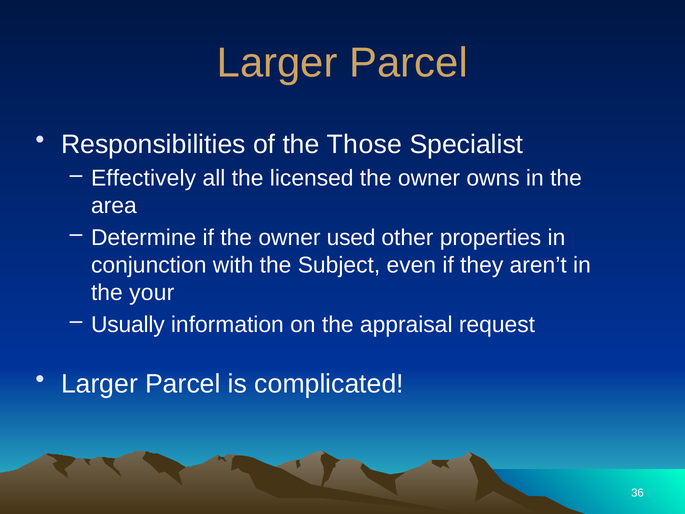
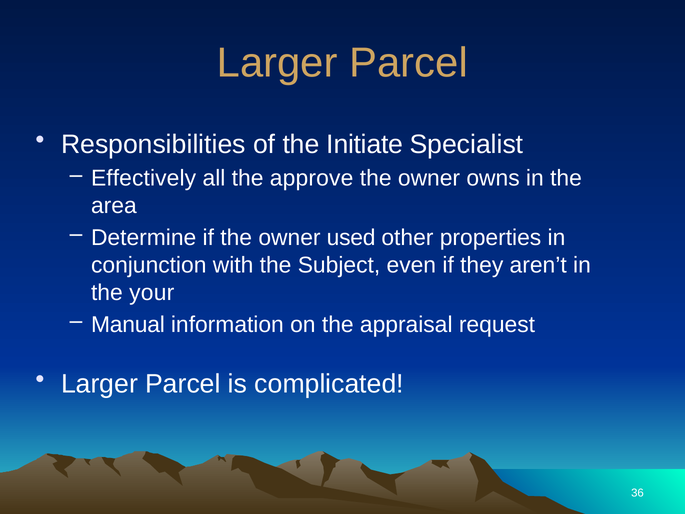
Those: Those -> Initiate
licensed: licensed -> approve
Usually: Usually -> Manual
